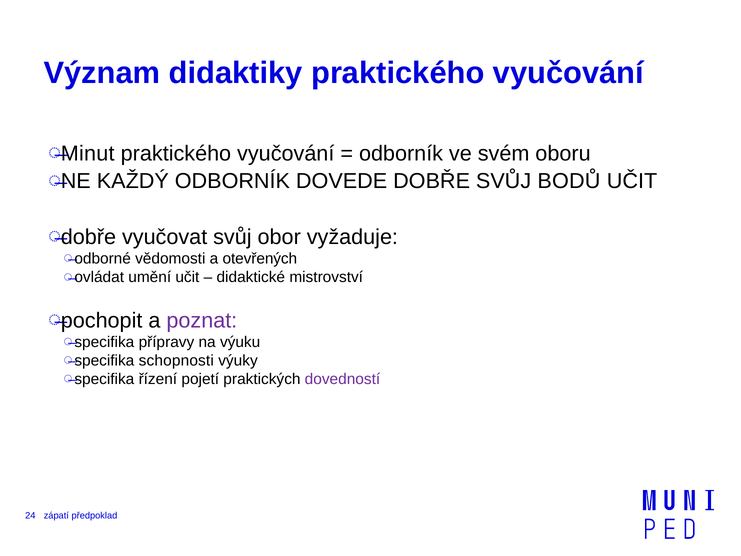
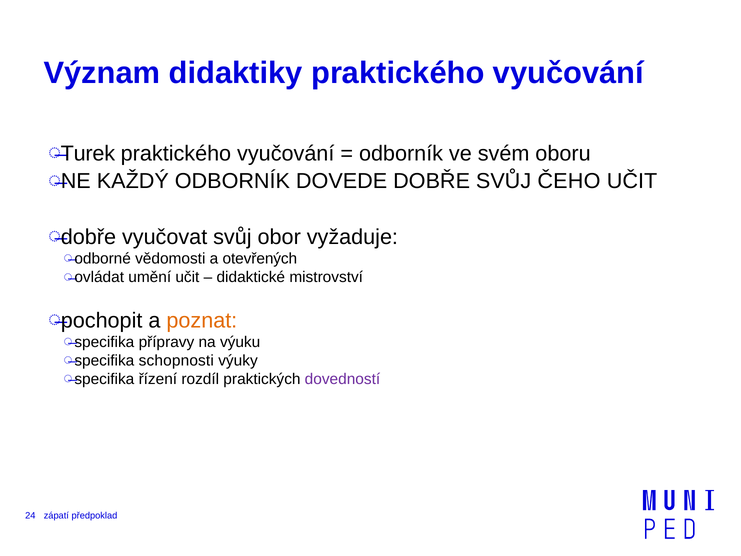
Minut: Minut -> Turek
BODŮ: BODŮ -> ČEHO
poznat colour: purple -> orange
pojetí: pojetí -> rozdíl
